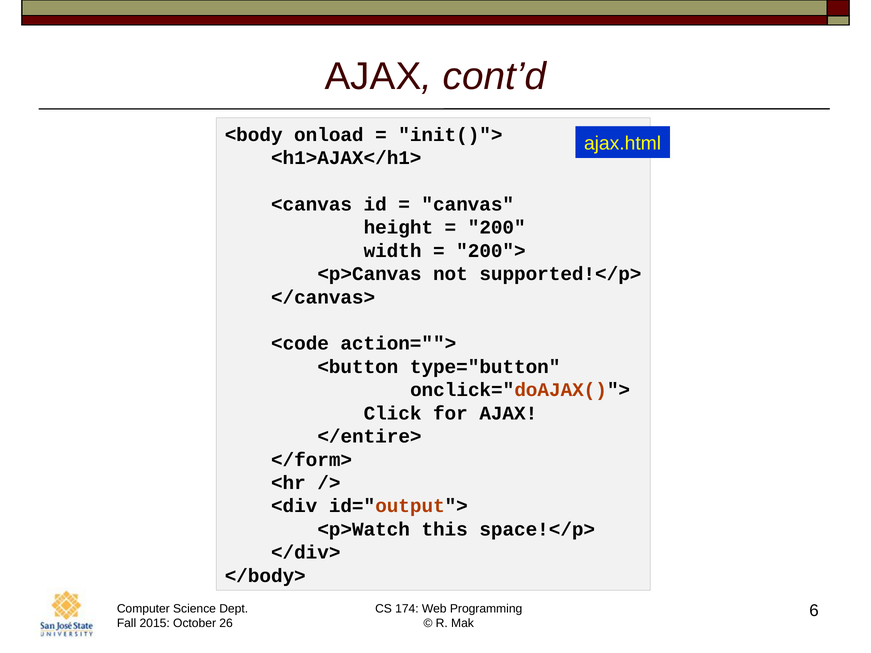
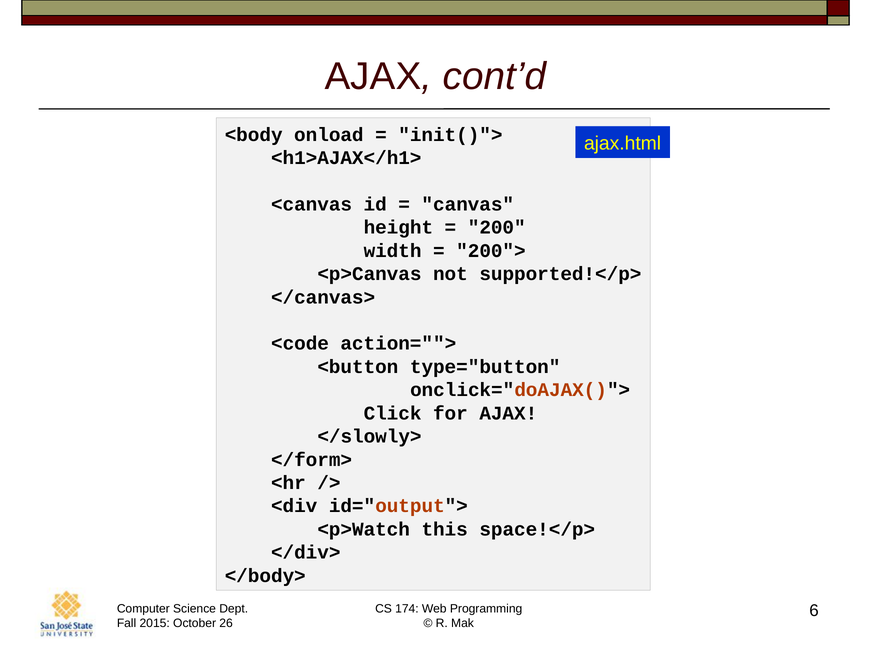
</entire>: </entire> -> </slowly>
